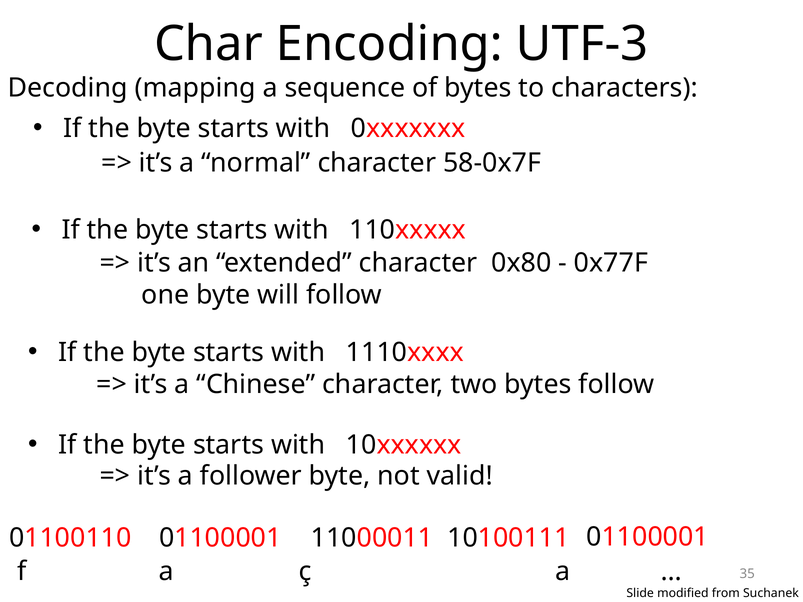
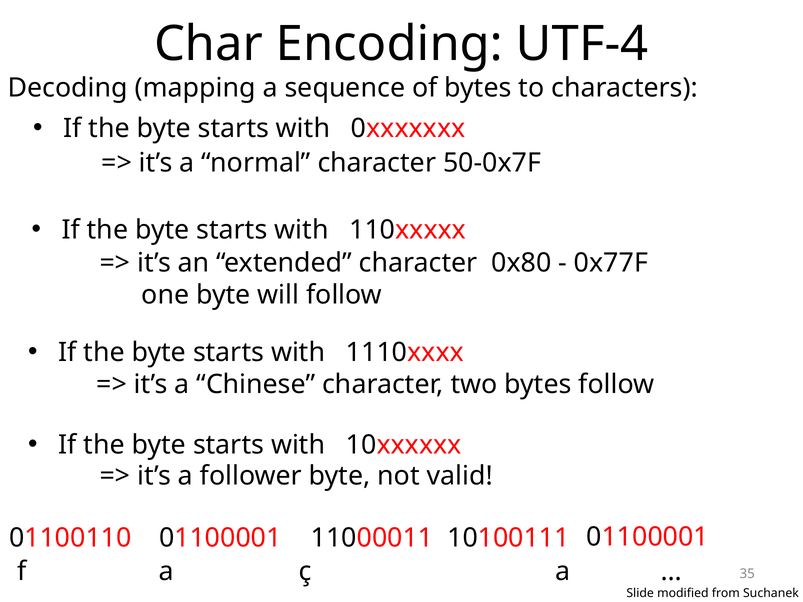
UTF-3: UTF-3 -> UTF-4
58-0x7F: 58-0x7F -> 50-0x7F
